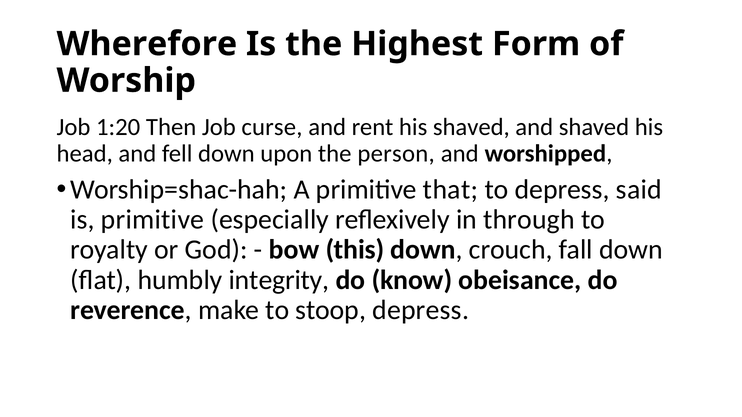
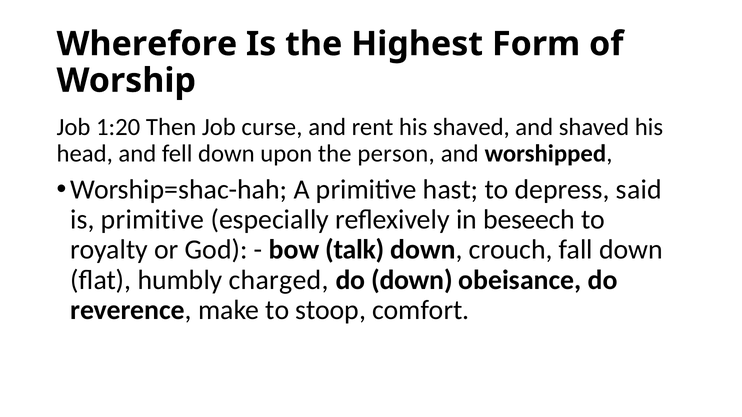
that: that -> hast
through: through -> beseech
this: this -> talk
integrity: integrity -> charged
do know: know -> down
stoop depress: depress -> comfort
